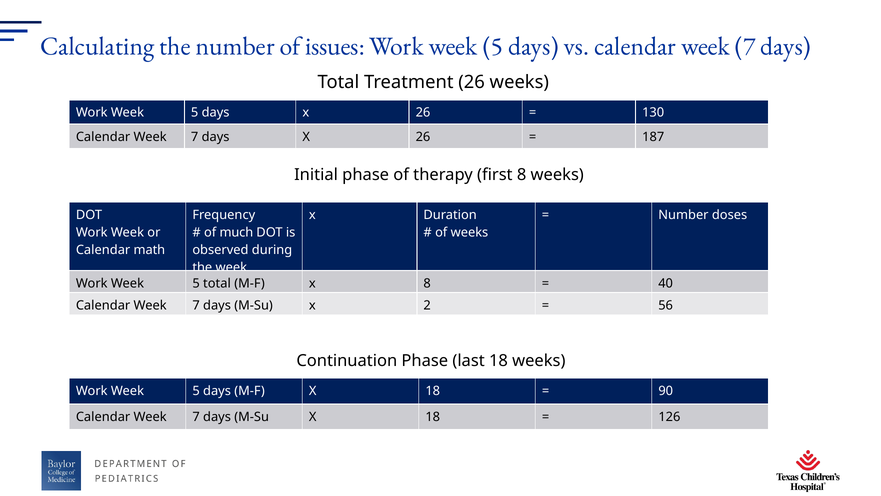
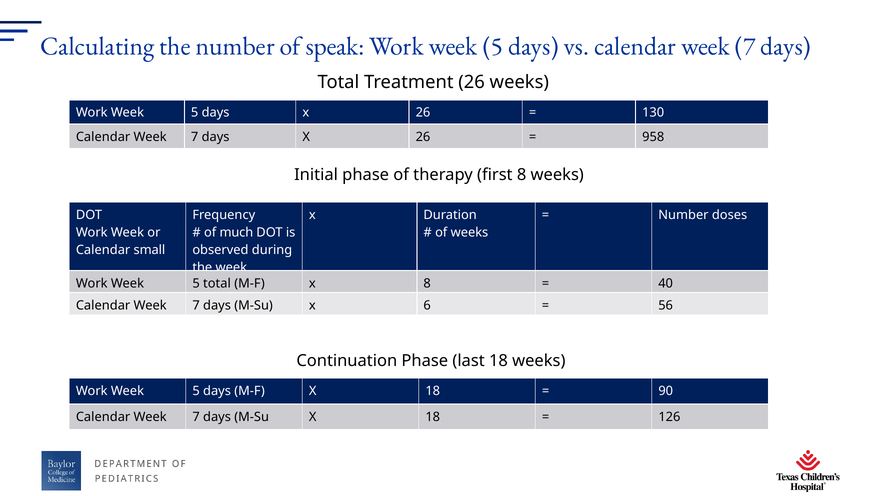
issues: issues -> speak
187: 187 -> 958
math: math -> small
2: 2 -> 6
